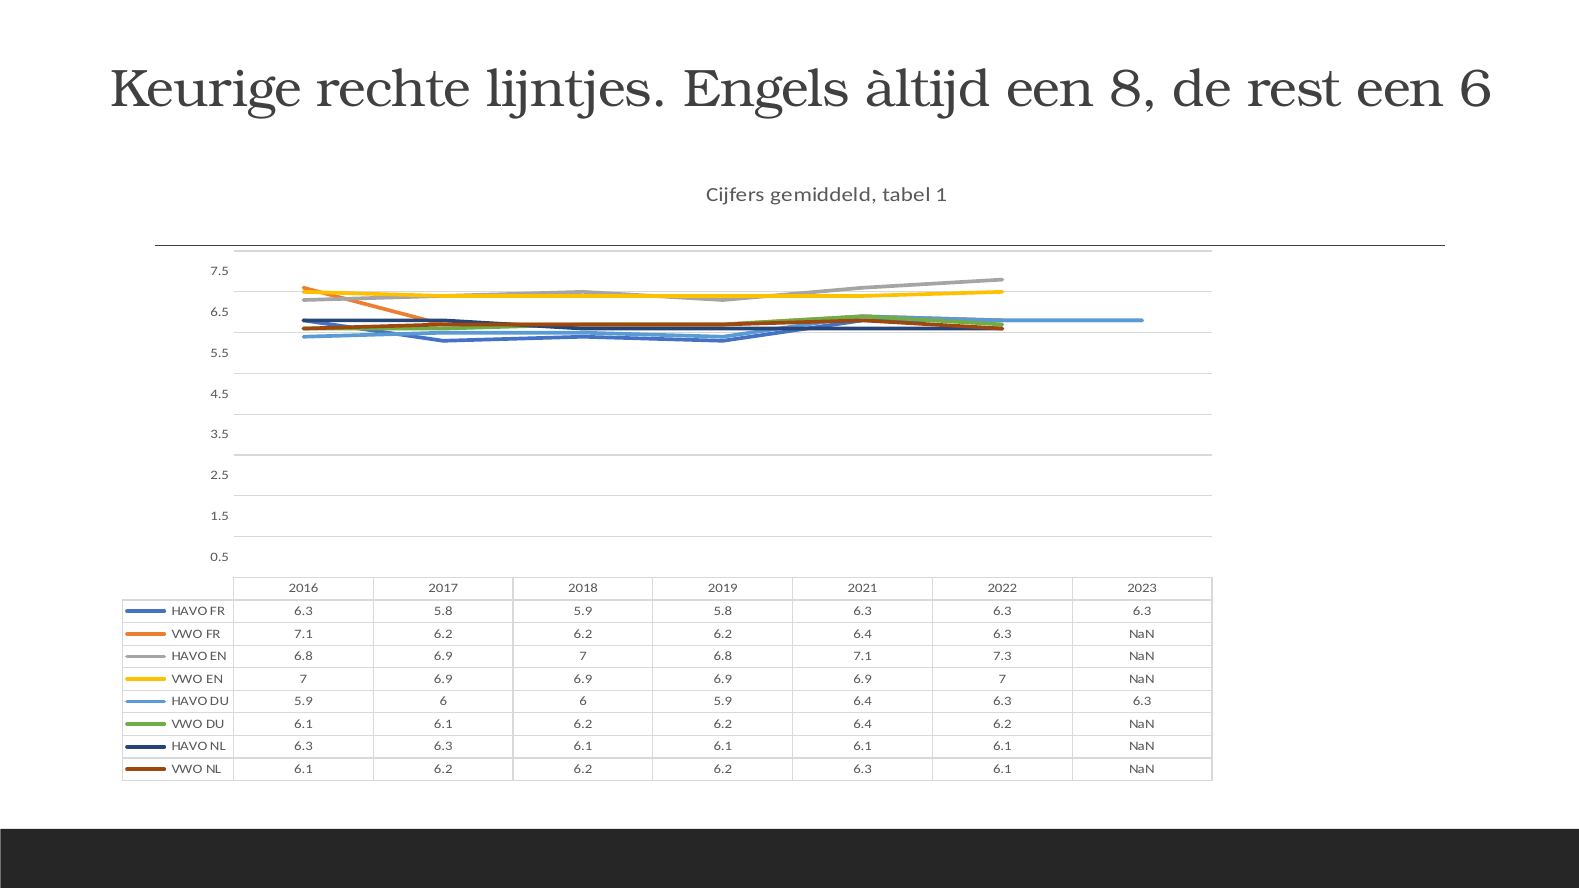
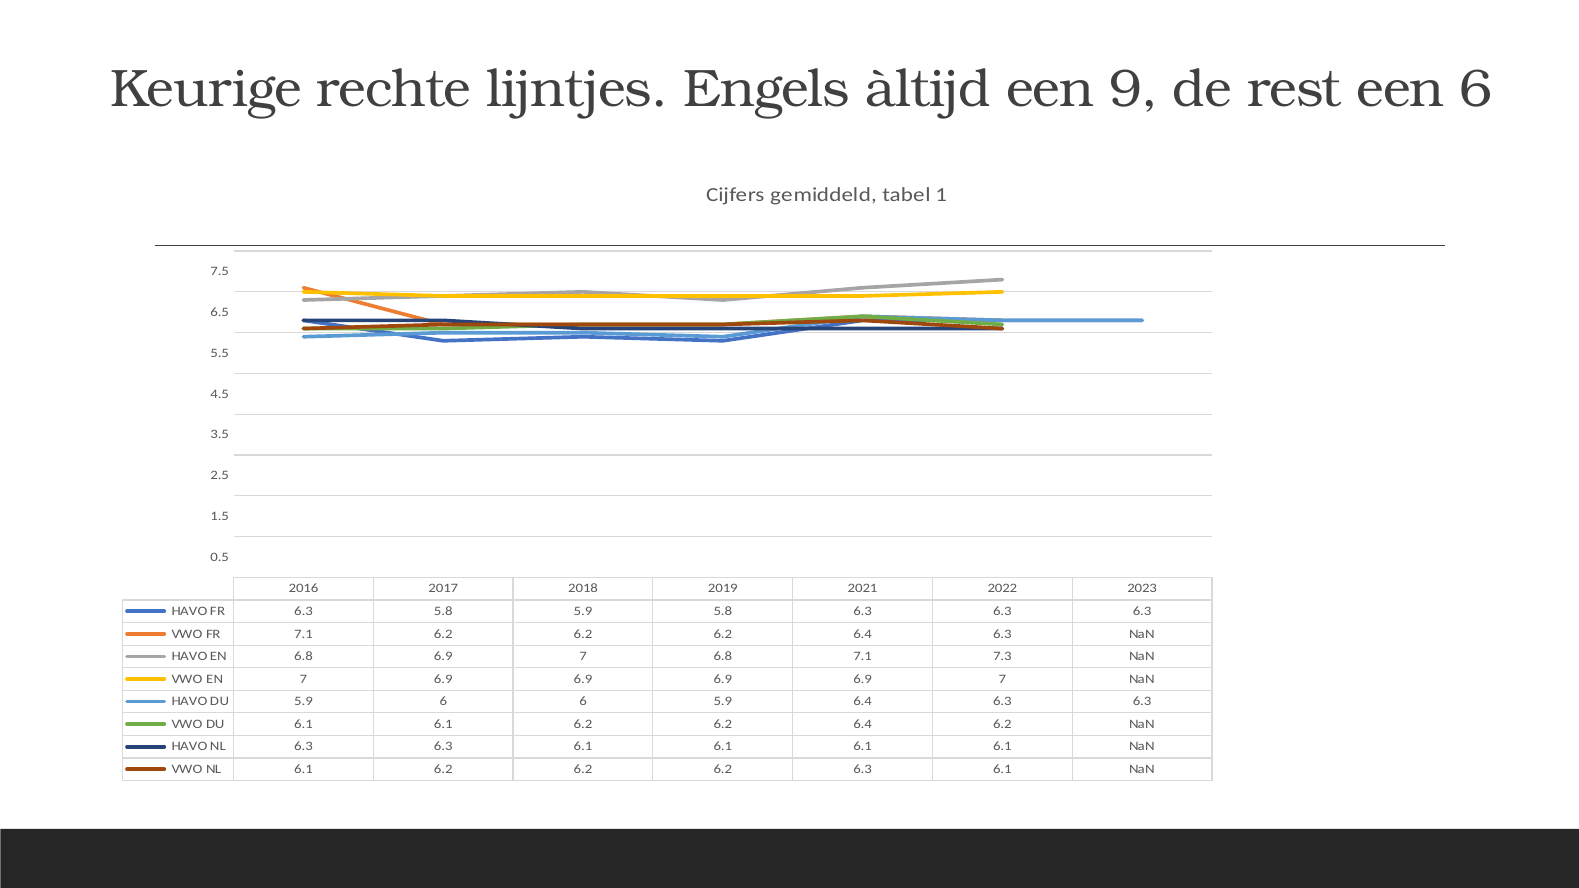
8: 8 -> 9
